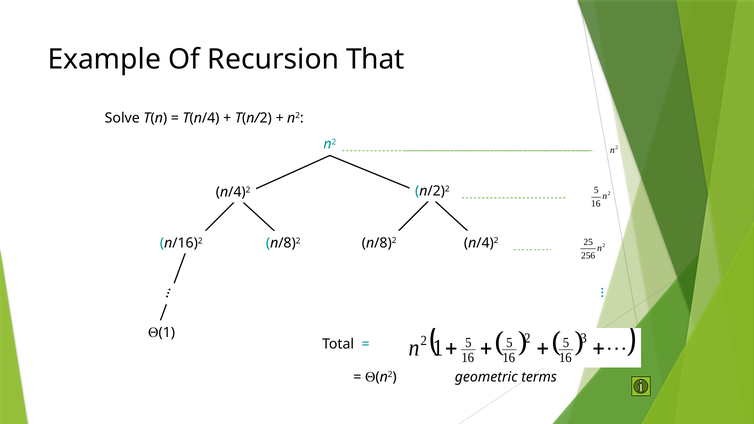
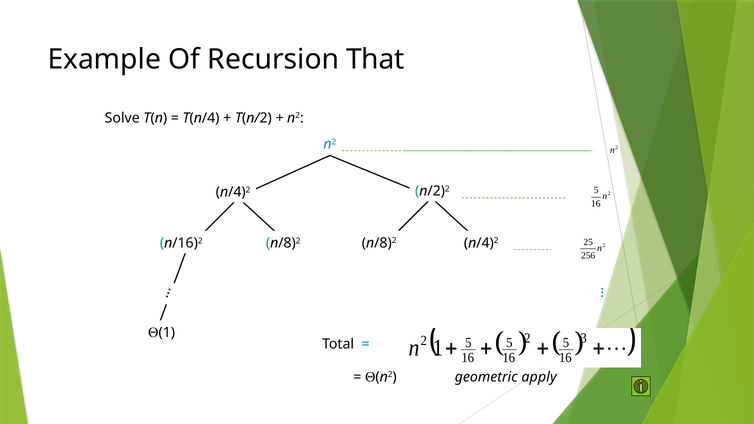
terms: terms -> apply
